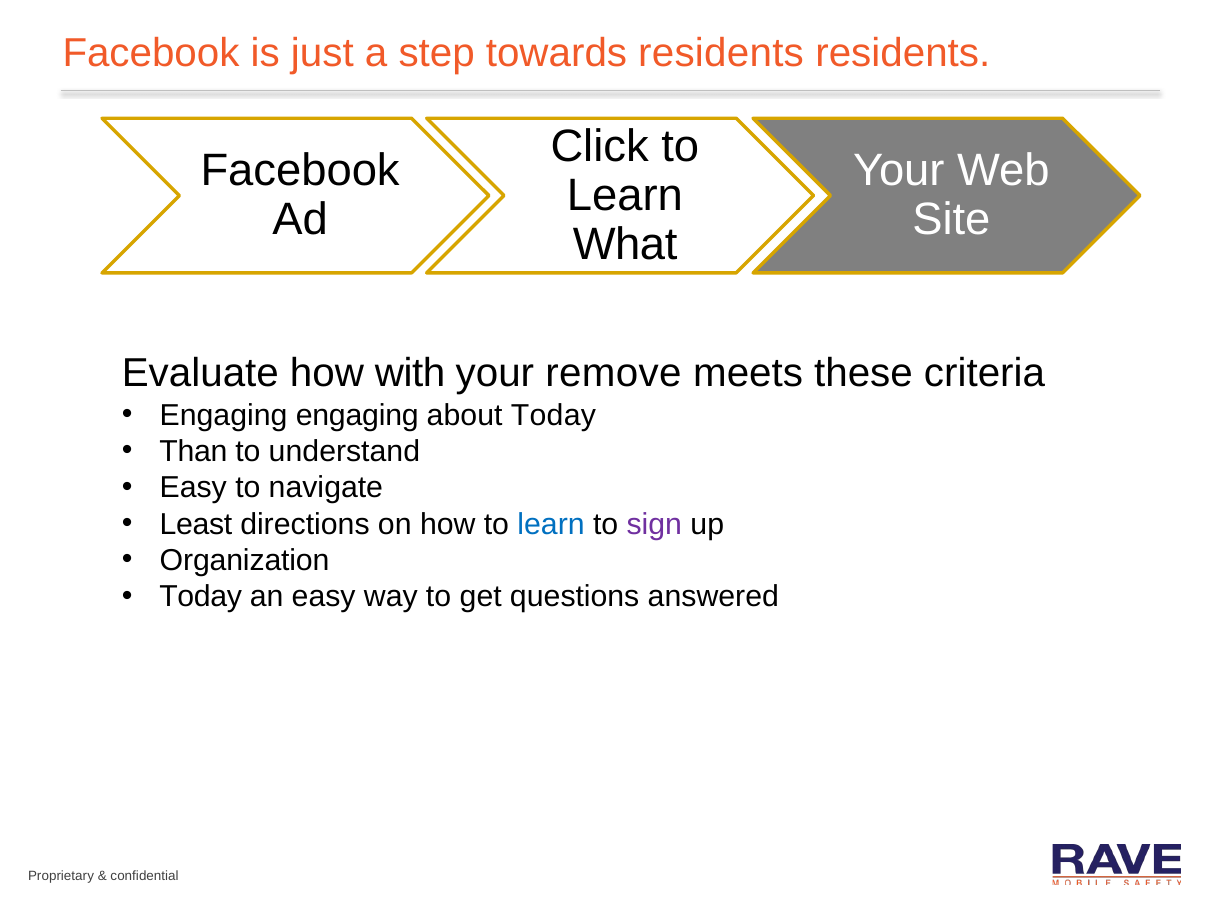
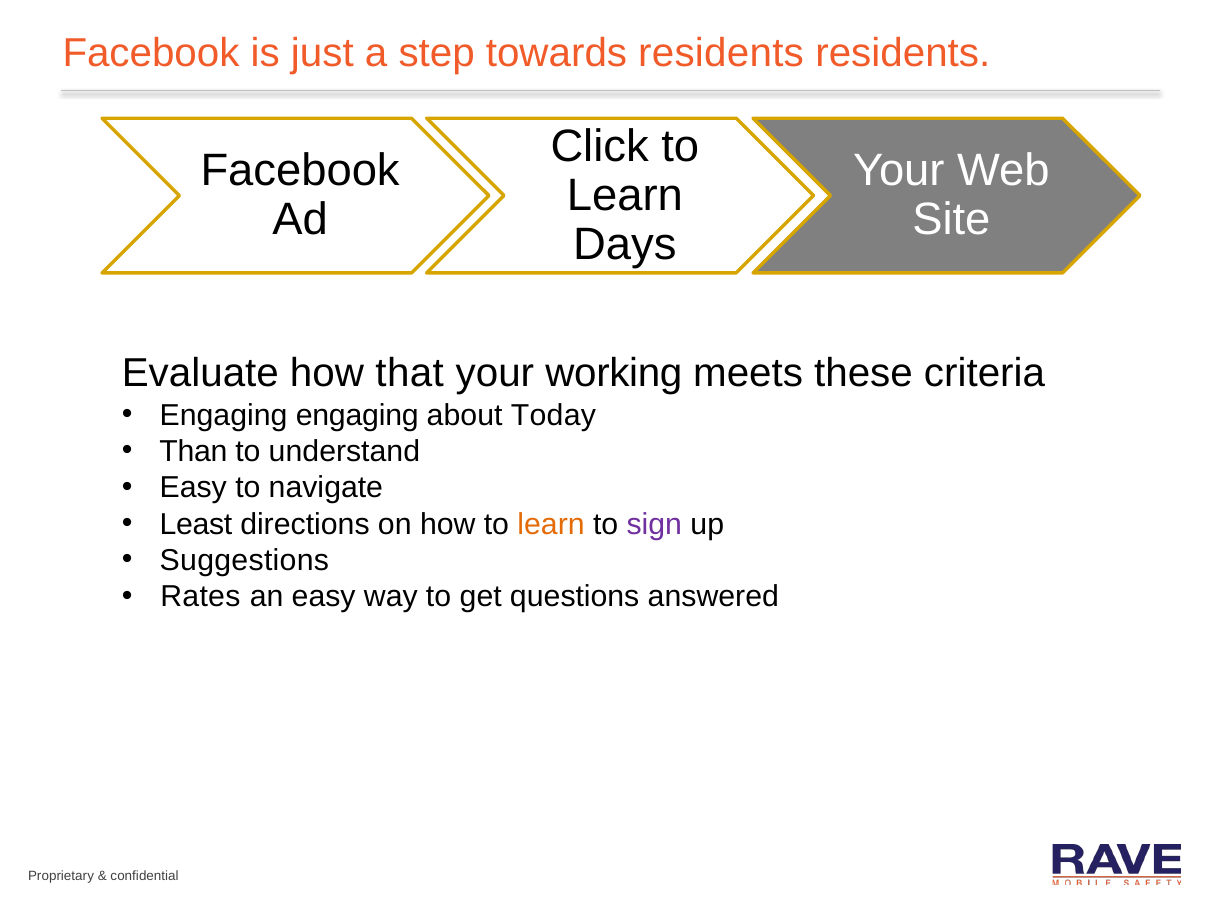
What: What -> Days
with: with -> that
remove: remove -> working
learn at (551, 524) colour: blue -> orange
Organization: Organization -> Suggestions
Today at (201, 597): Today -> Rates
